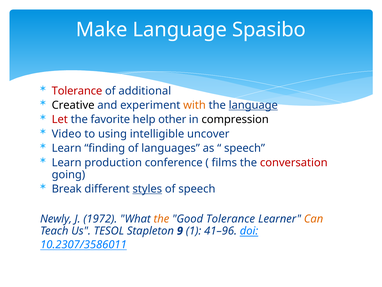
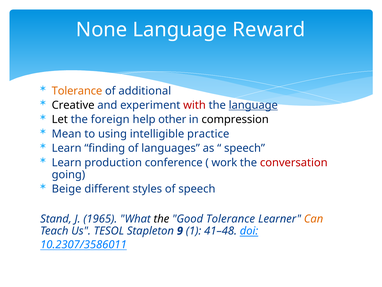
Make: Make -> None
Spasibo: Spasibo -> Reward
Tolerance at (77, 91) colour: red -> orange
with colour: orange -> red
Let colour: red -> black
favorite: favorite -> foreign
Video: Video -> Mean
uncover: uncover -> practice
films: films -> work
Break: Break -> Beige
styles underline: present -> none
Newly: Newly -> Stand
1972: 1972 -> 1965
the at (161, 219) colour: orange -> black
41–96: 41–96 -> 41–48
